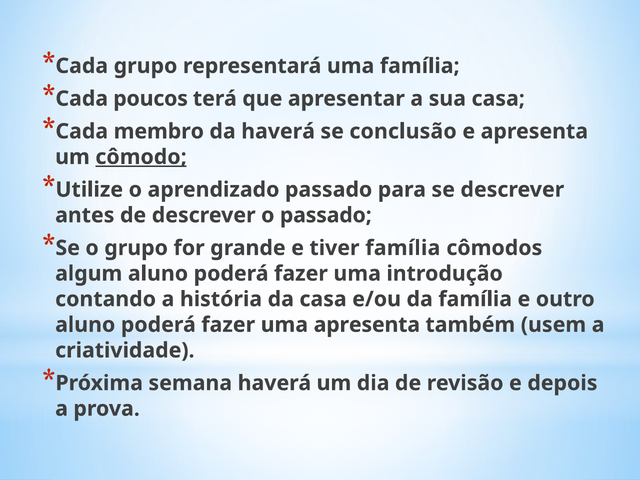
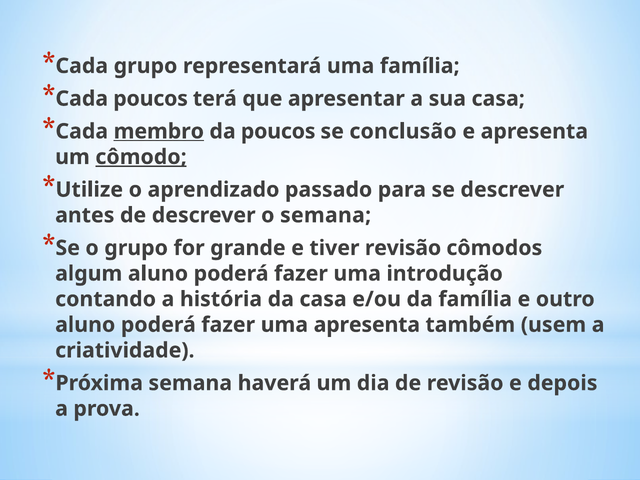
membro underline: none -> present
da haverá: haverá -> poucos
o passado: passado -> semana
tiver família: família -> revisão
